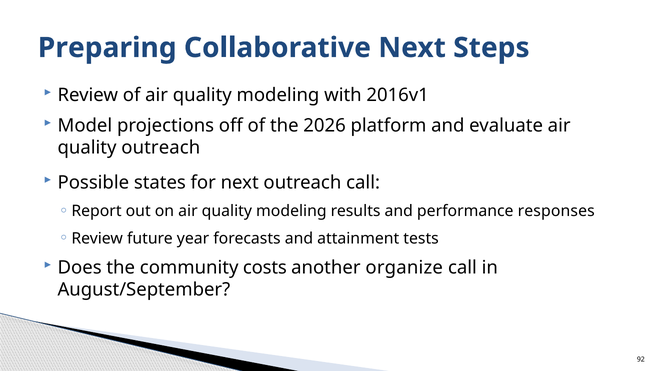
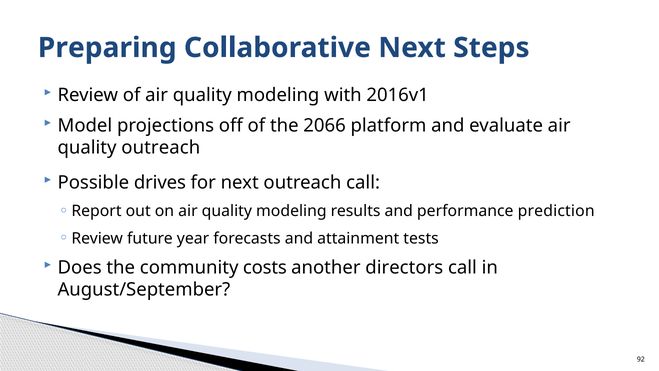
2026: 2026 -> 2066
states: states -> drives
responses: responses -> prediction
organize: organize -> directors
